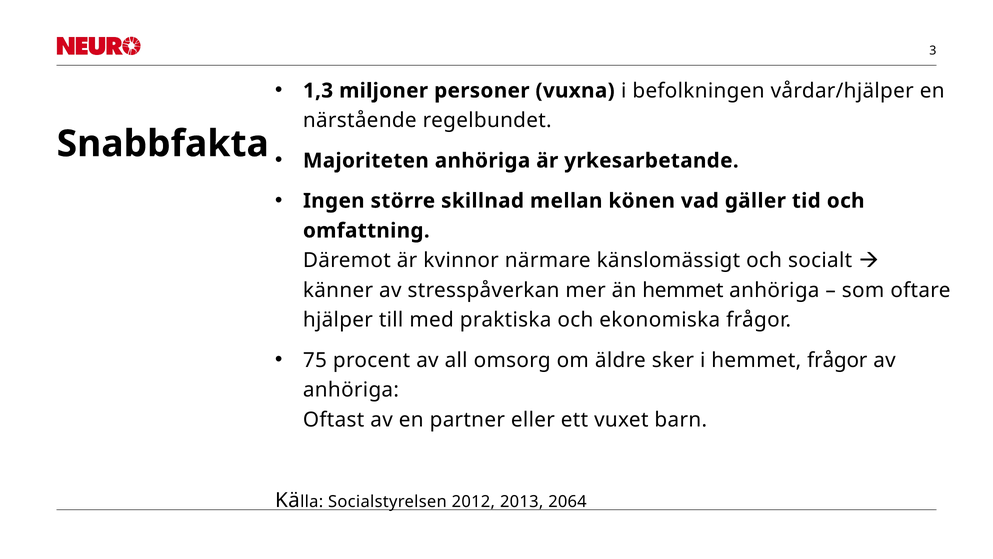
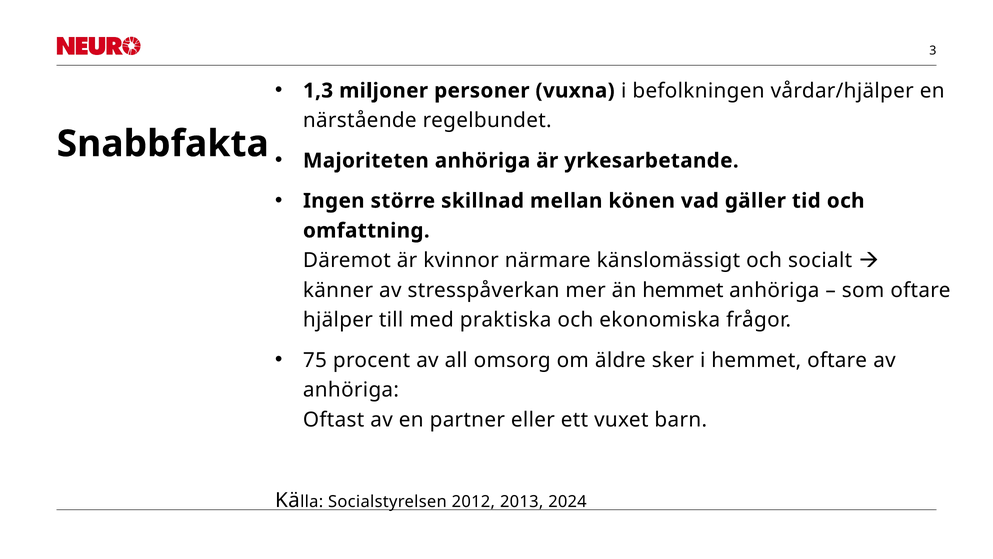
hemmet frågor: frågor -> oftare
2064: 2064 -> 2024
